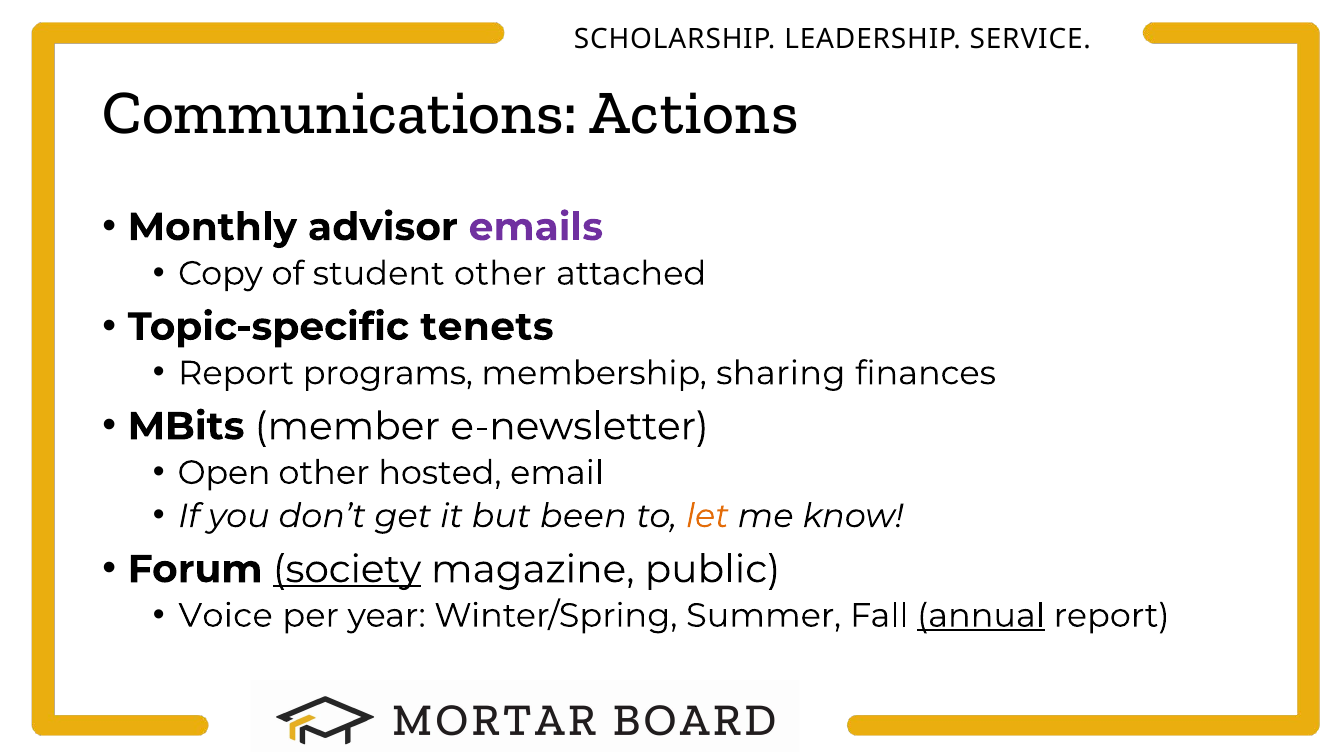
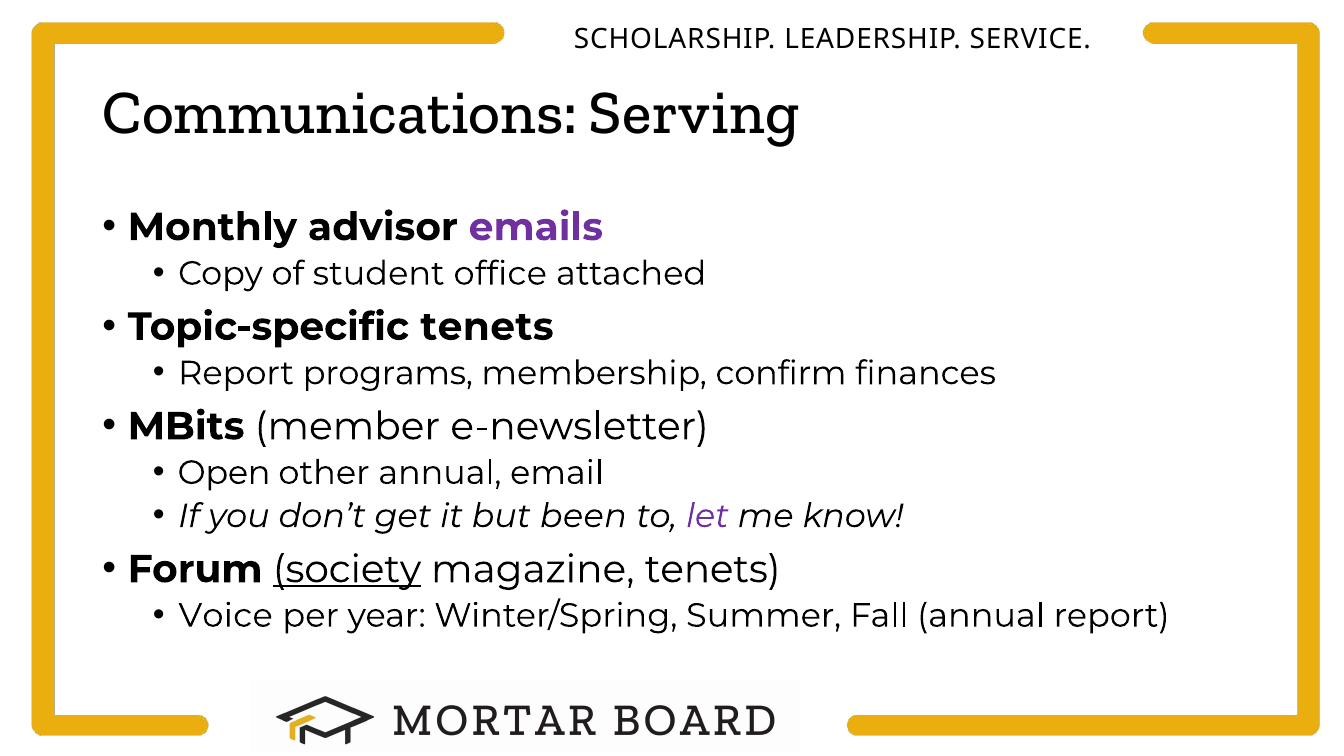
Actions: Actions -> Serving
student other: other -> office
sharing: sharing -> confirm
other hosted: hosted -> annual
let colour: orange -> purple
magazine public: public -> tenets
annual at (981, 616) underline: present -> none
